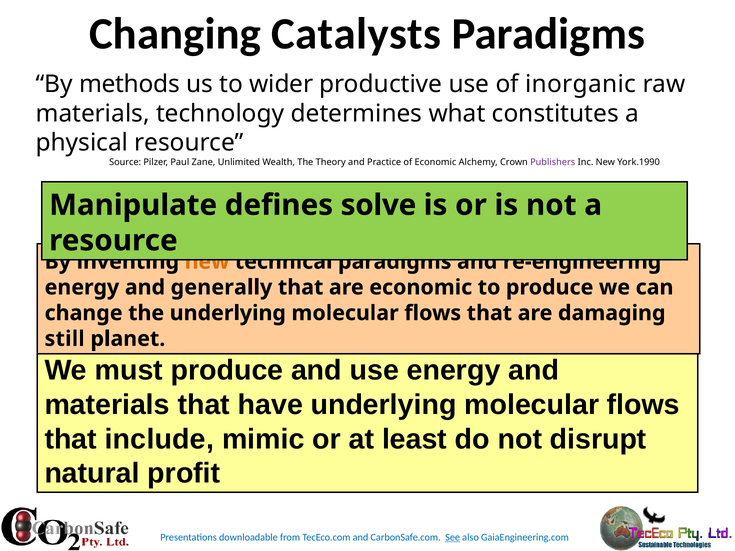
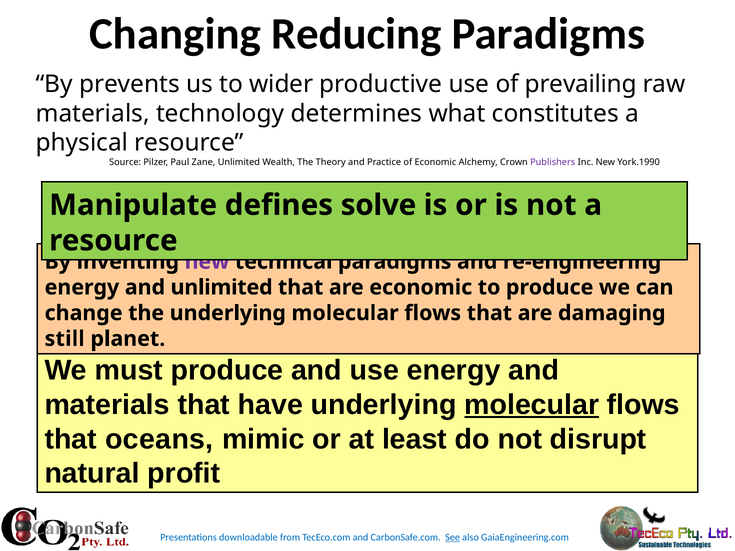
Catalysts: Catalysts -> Reducing
methods: methods -> prevents
inorganic: inorganic -> prevailing
new at (207, 262) colour: orange -> purple
and generally: generally -> unlimited
molecular at (532, 405) underline: none -> present
include: include -> oceans
